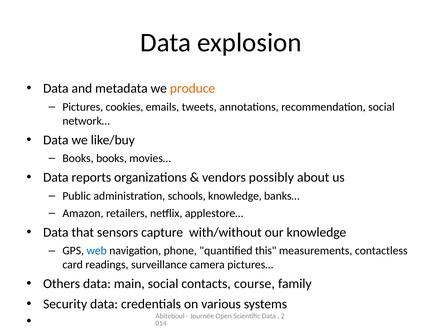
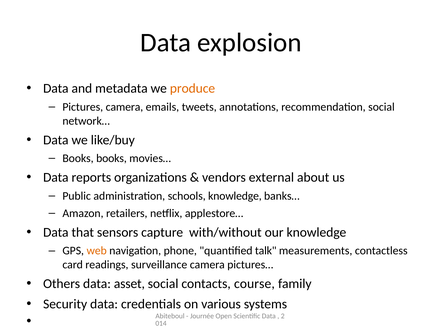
Pictures cookies: cookies -> camera
possibly: possibly -> external
web colour: blue -> orange
this: this -> talk
main: main -> asset
